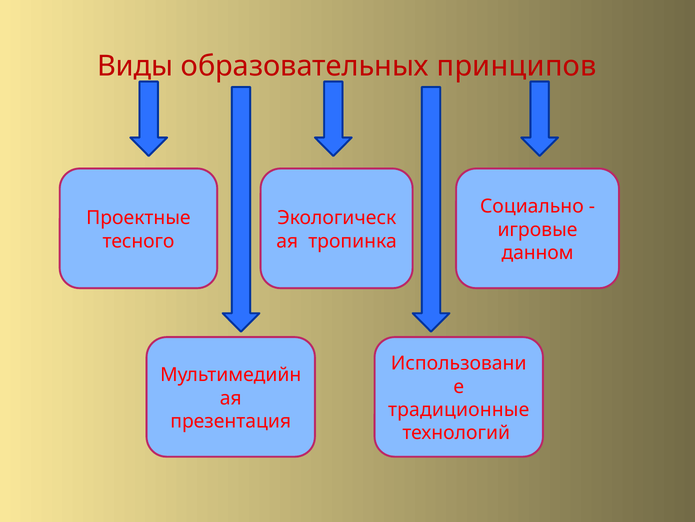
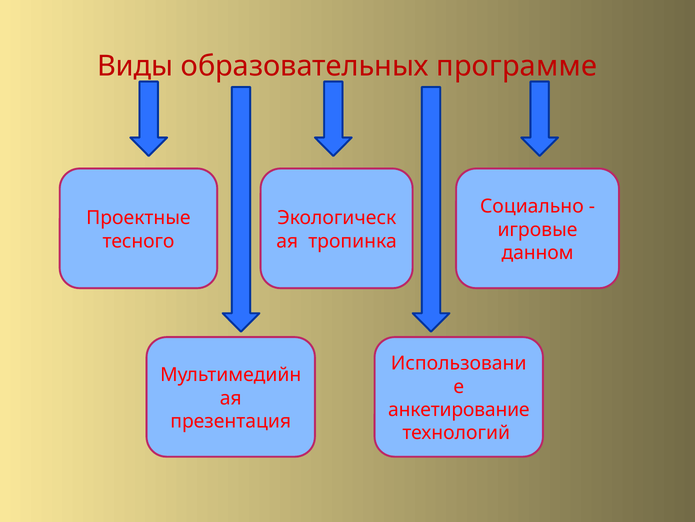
принципов: принципов -> программе
традиционные: традиционные -> анкетирование
